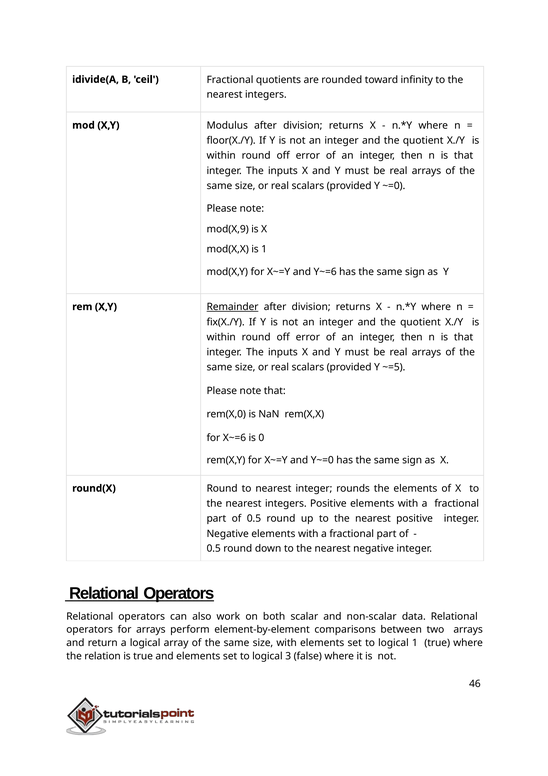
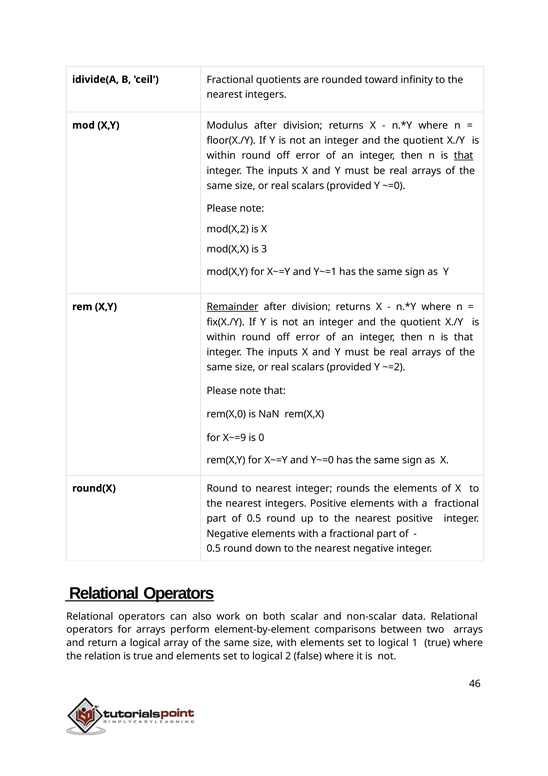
that at (464, 156) underline: none -> present
mod(X,9: mod(X,9 -> mod(X,2
is 1: 1 -> 3
Y~=6: Y~=6 -> Y~=1
~=5: ~=5 -> ~=2
X~=6: X~=6 -> X~=9
3: 3 -> 2
